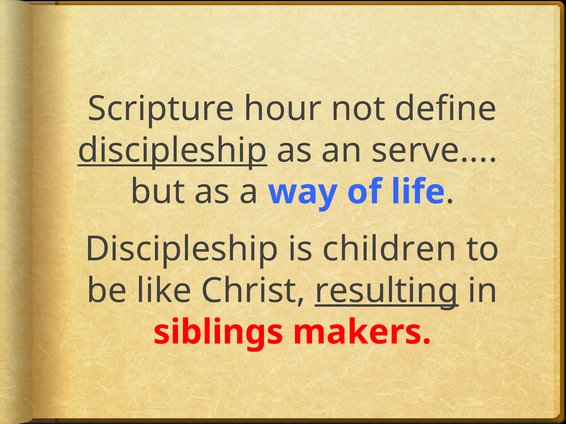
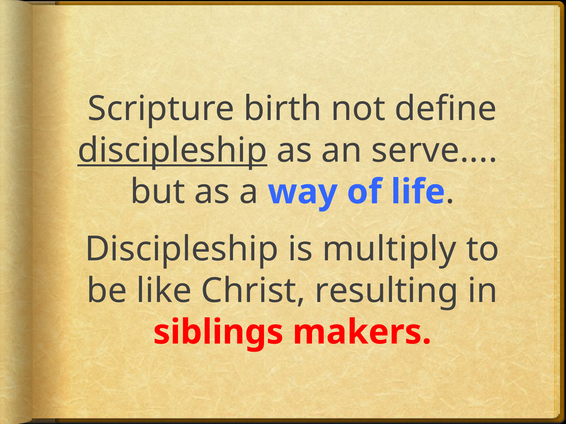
hour: hour -> birth
children: children -> multiply
resulting underline: present -> none
